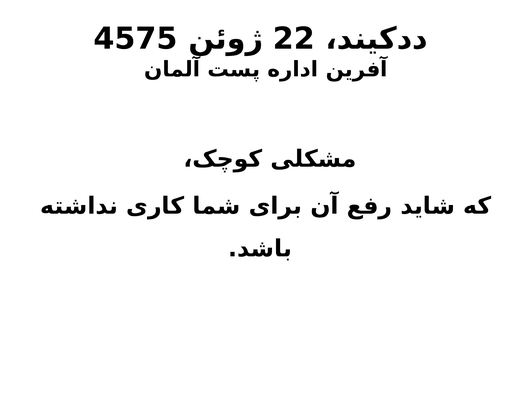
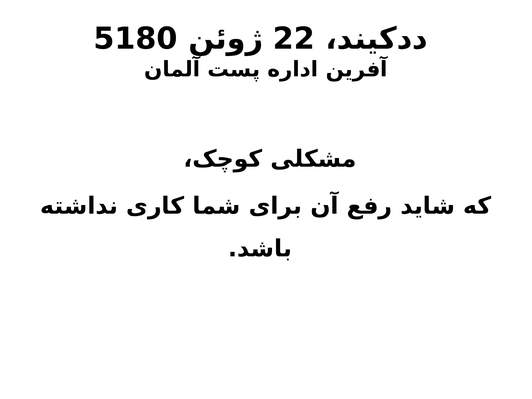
4575: 4575 -> 5180
